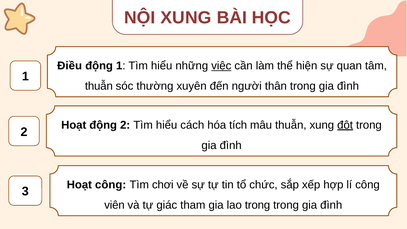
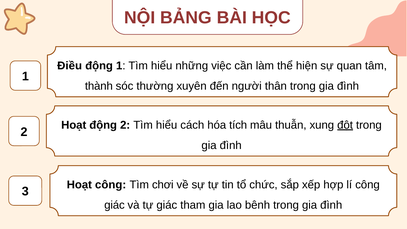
NỘI XUNG: XUNG -> BẢNG
việc underline: present -> none
thuẫn at (99, 86): thuẫn -> thành
viên at (114, 205): viên -> giác
lao trong: trong -> bênh
